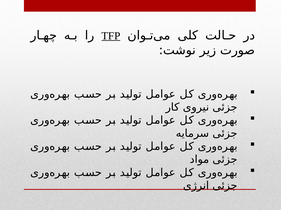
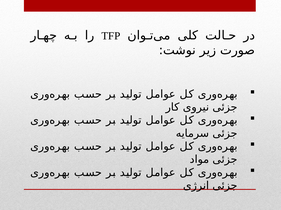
TFP underline: present -> none
